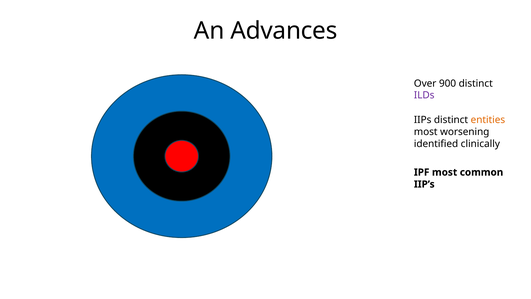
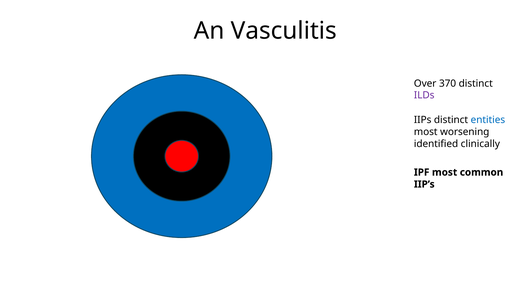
Advances: Advances -> Vasculitis
900: 900 -> 370
entities colour: orange -> blue
